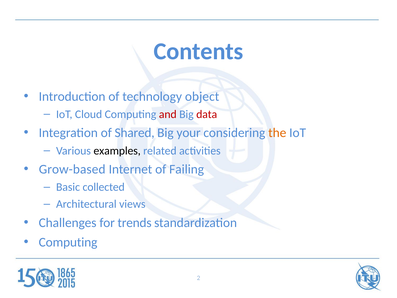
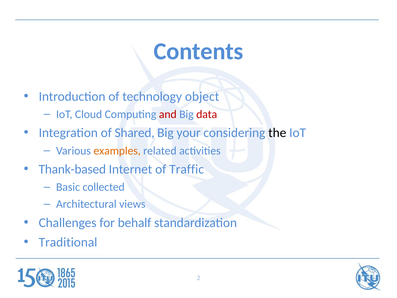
the colour: orange -> black
examples colour: black -> orange
Grow-based: Grow-based -> Thank-based
Failing: Failing -> Traffic
trends: trends -> behalf
Computing at (68, 242): Computing -> Traditional
